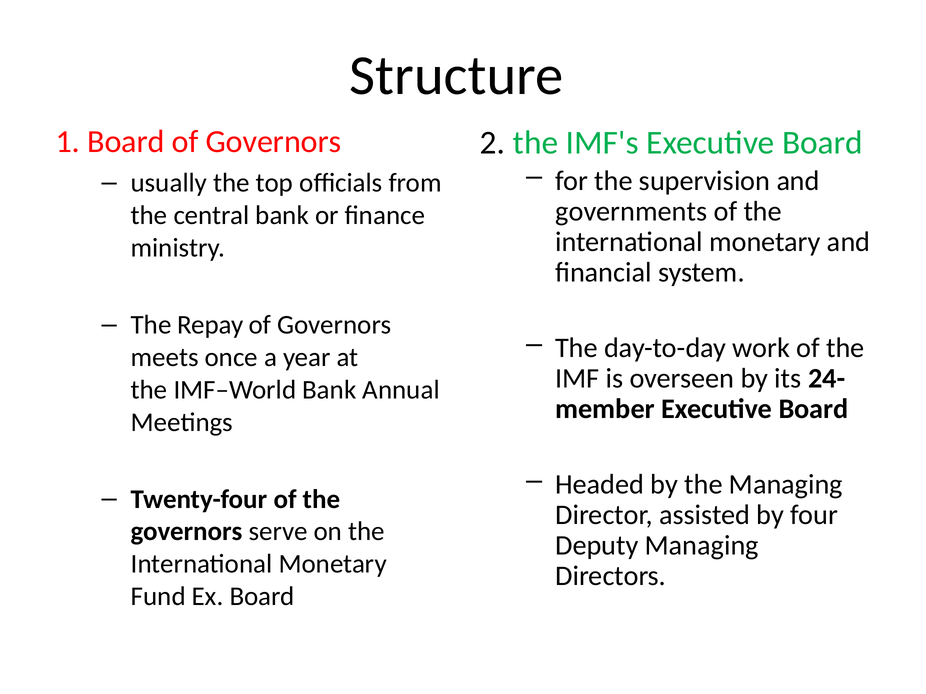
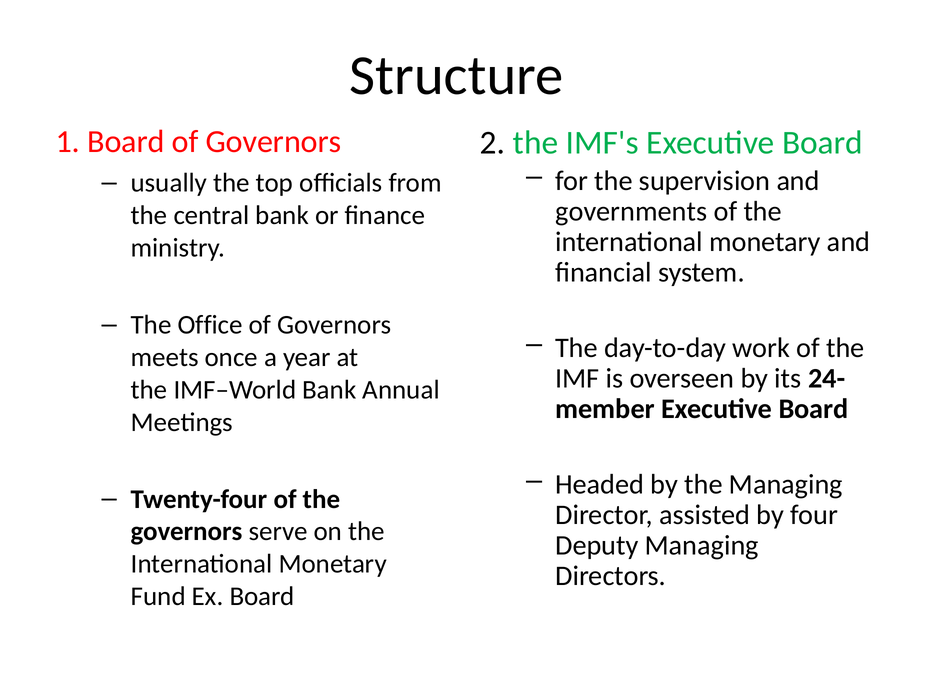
Repay: Repay -> Office
